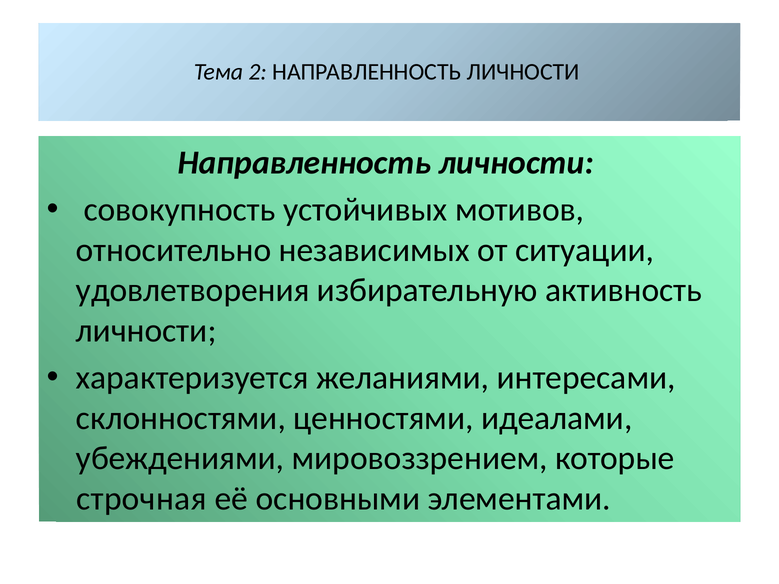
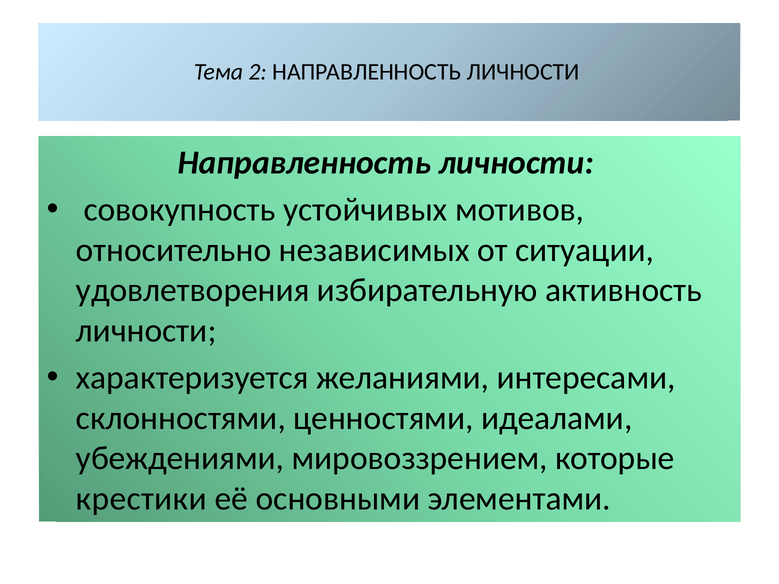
строчная: строчная -> крестики
